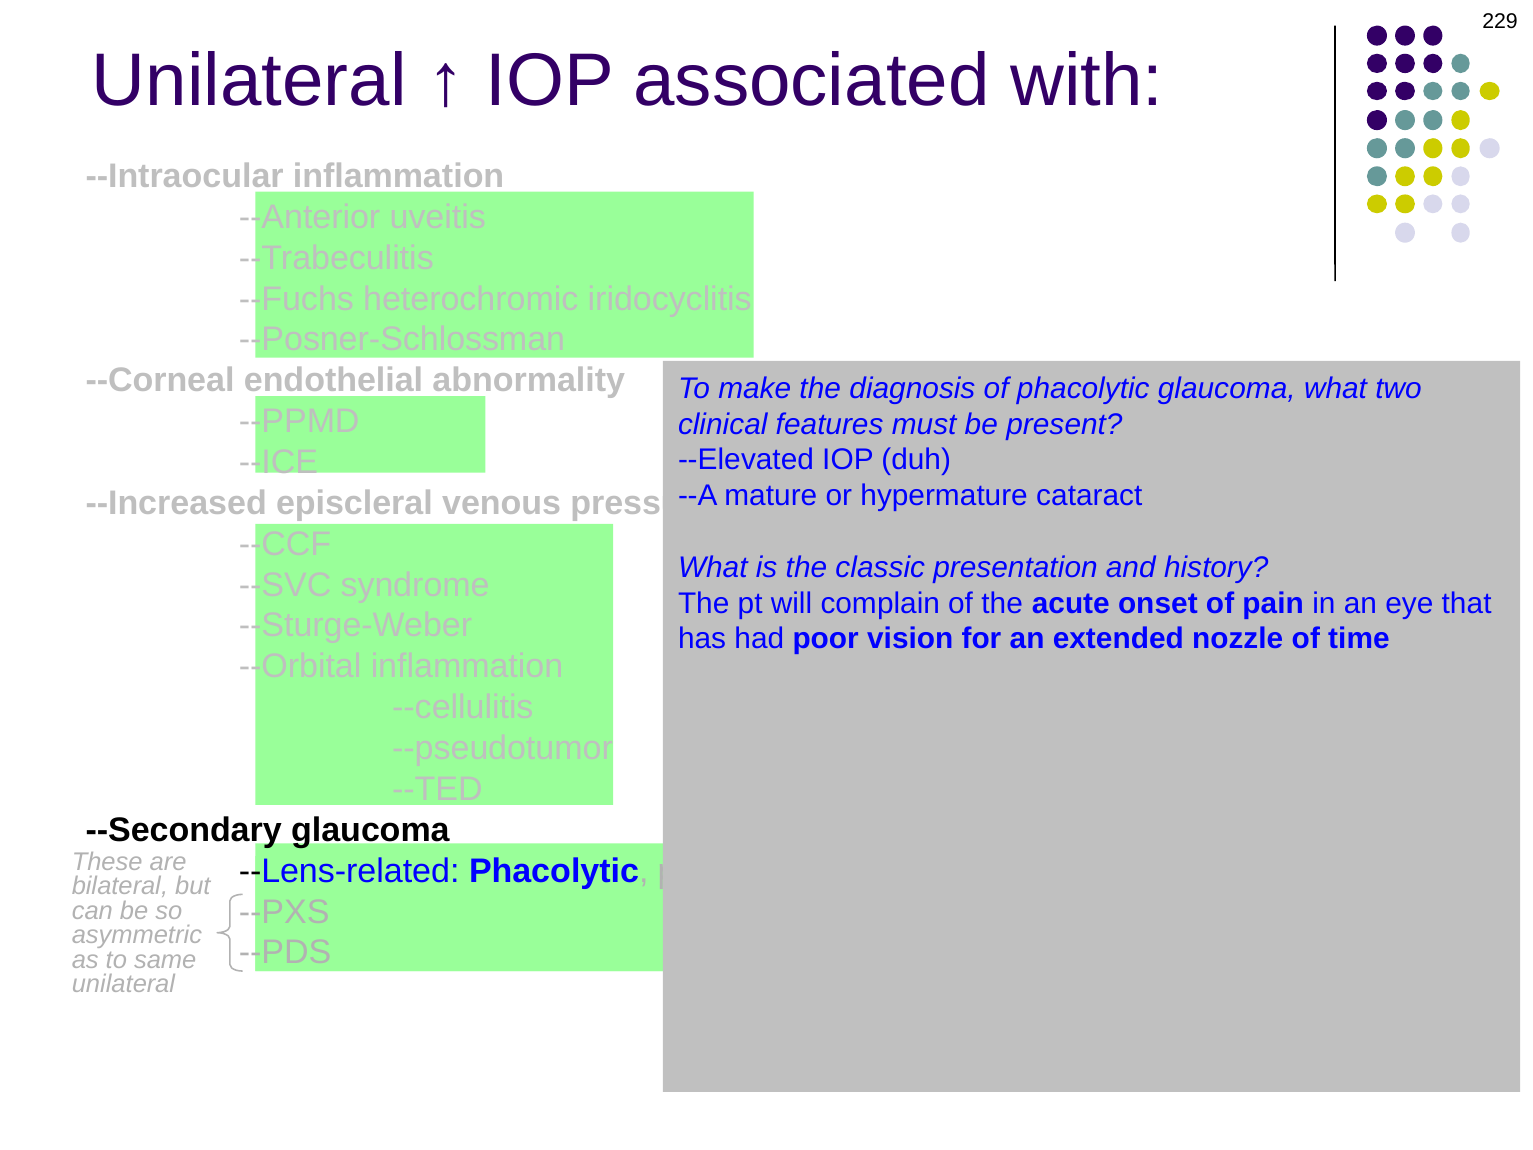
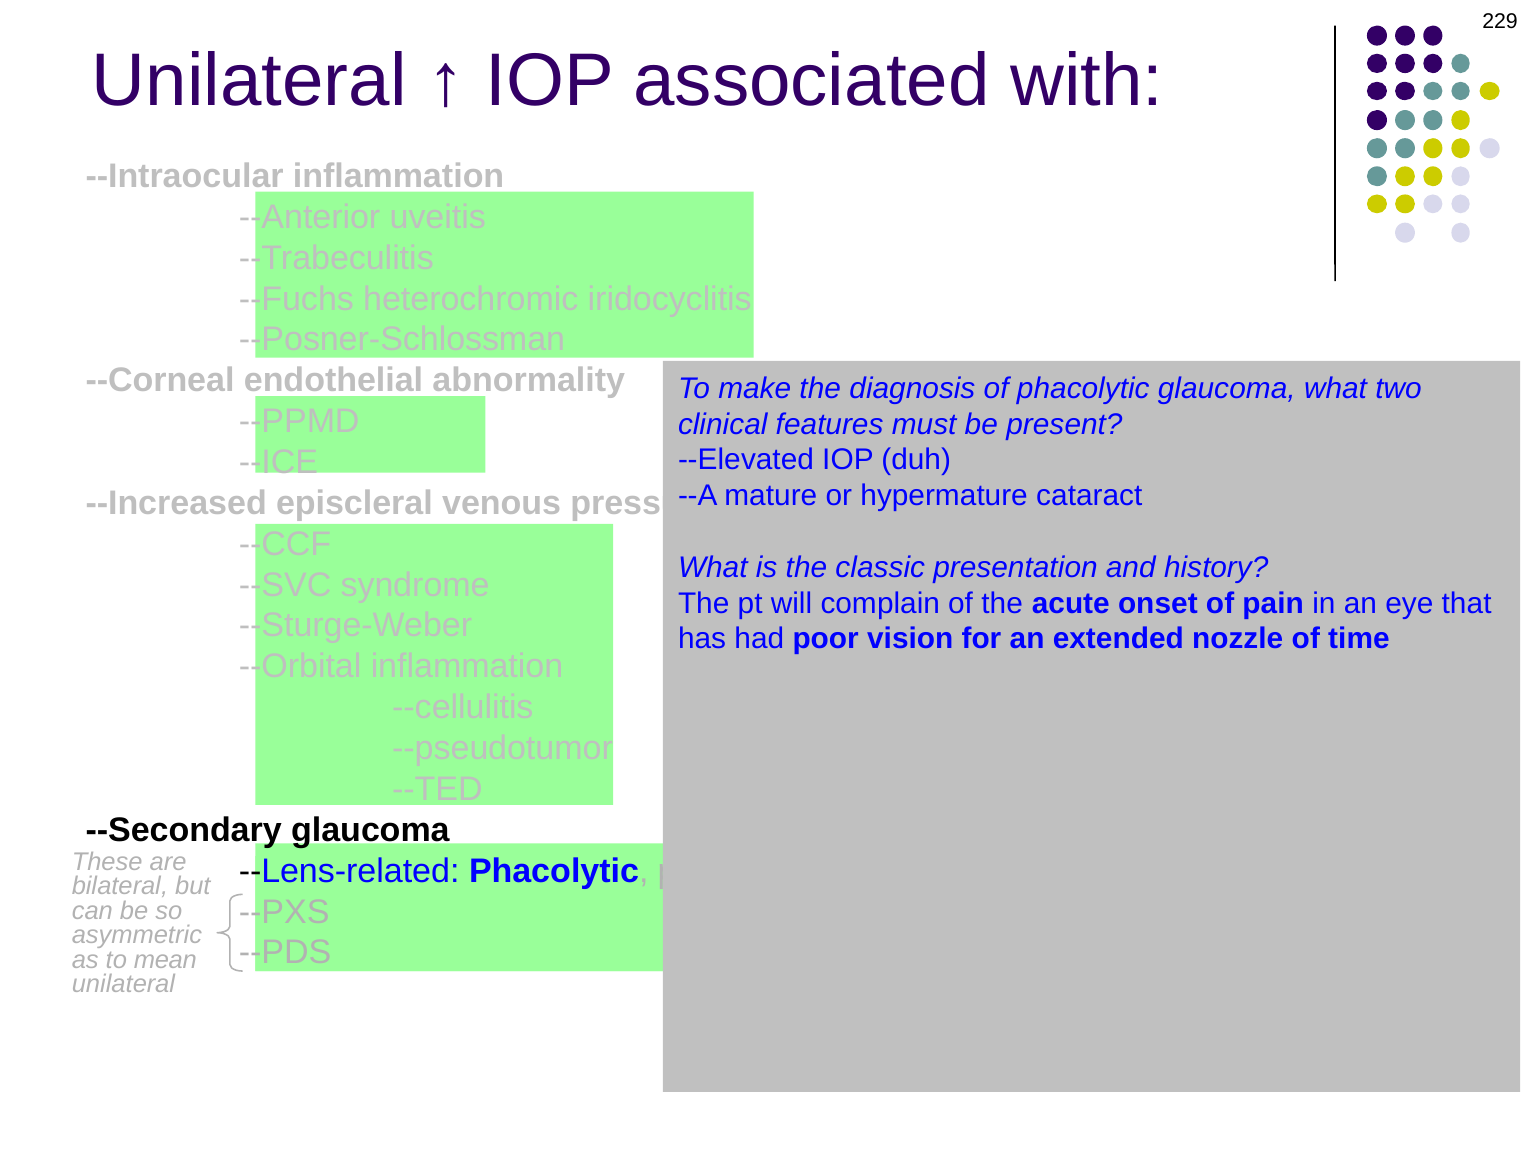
same: same -> mean
